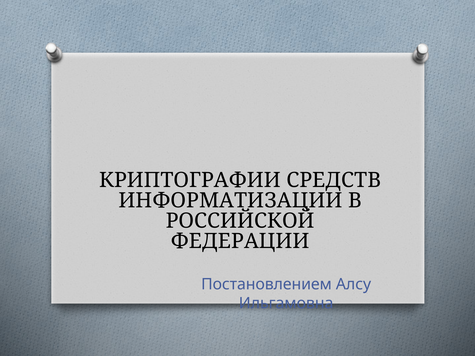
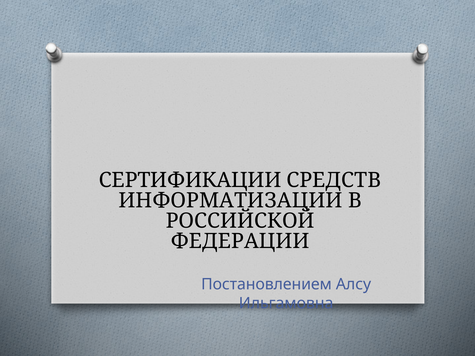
КРИПТОГРАФИИ: КРИПТОГРАФИИ -> СЕРТИФИКАЦИИ
